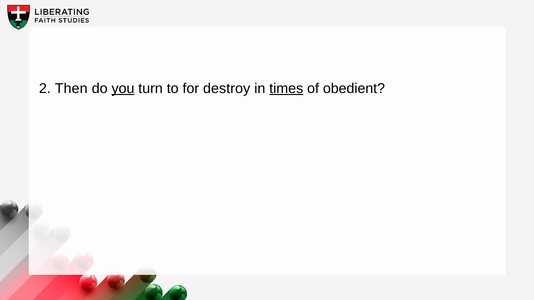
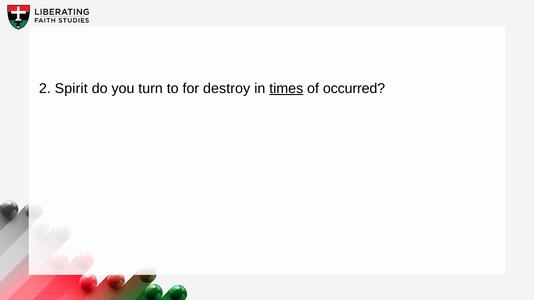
Then: Then -> Spirit
you underline: present -> none
obedient: obedient -> occurred
